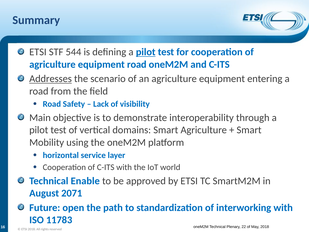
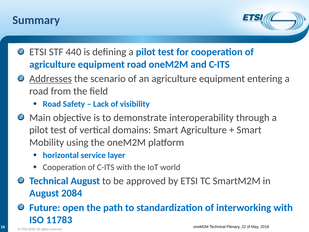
544: 544 -> 440
pilot at (146, 52) underline: present -> none
Technical Enable: Enable -> August
2071: 2071 -> 2084
